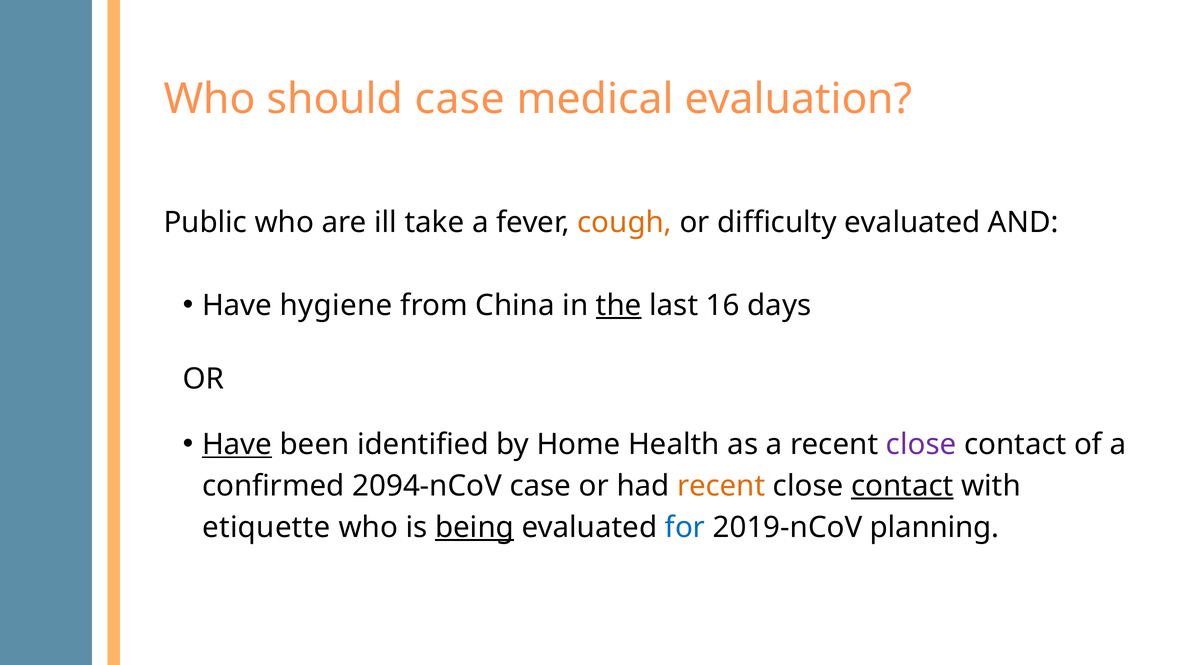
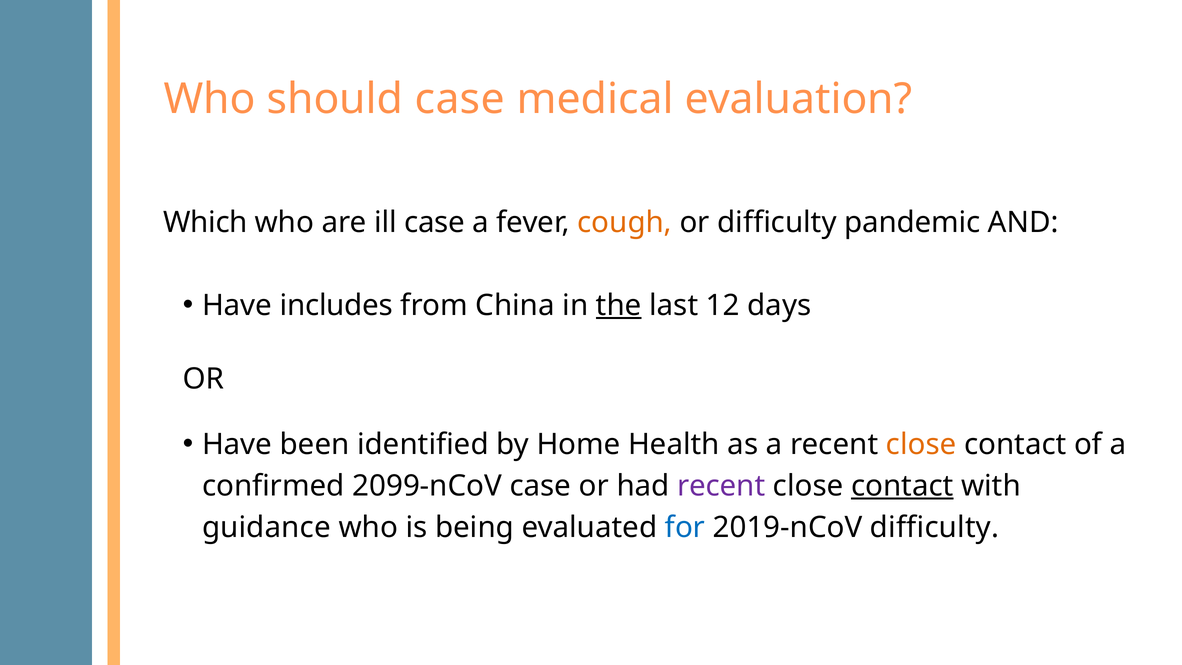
Public: Public -> Which
ill take: take -> case
difficulty evaluated: evaluated -> pandemic
hygiene: hygiene -> includes
16: 16 -> 12
Have at (237, 444) underline: present -> none
close at (921, 444) colour: purple -> orange
2094-nCoV: 2094-nCoV -> 2099-nCoV
recent at (721, 486) colour: orange -> purple
etiquette: etiquette -> guidance
being underline: present -> none
2019-nCoV planning: planning -> difficulty
